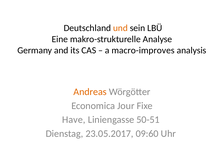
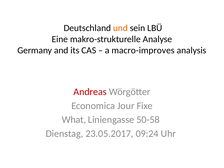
Andreas colour: orange -> red
Have: Have -> What
50-51: 50-51 -> 50-58
09:60: 09:60 -> 09:24
